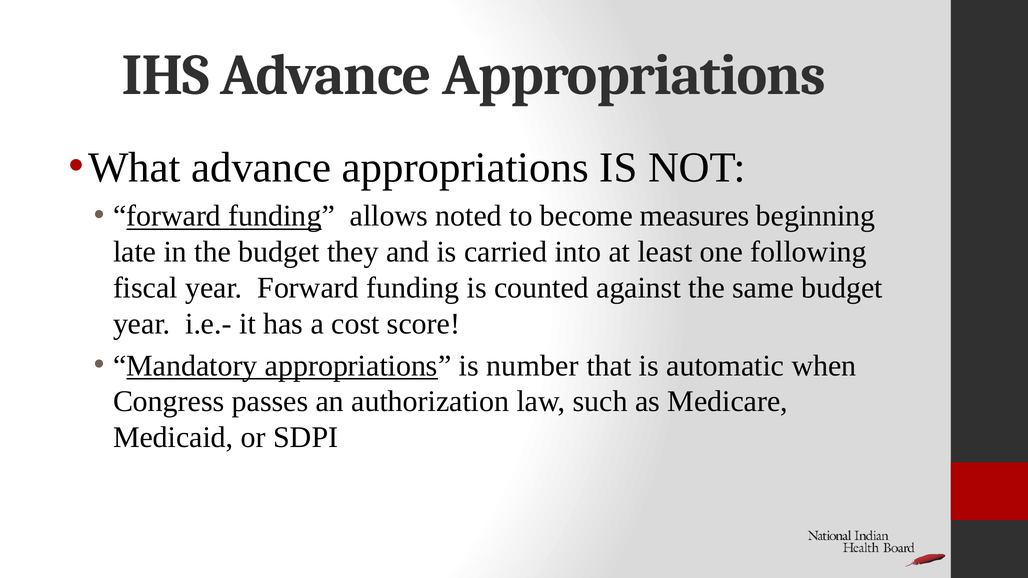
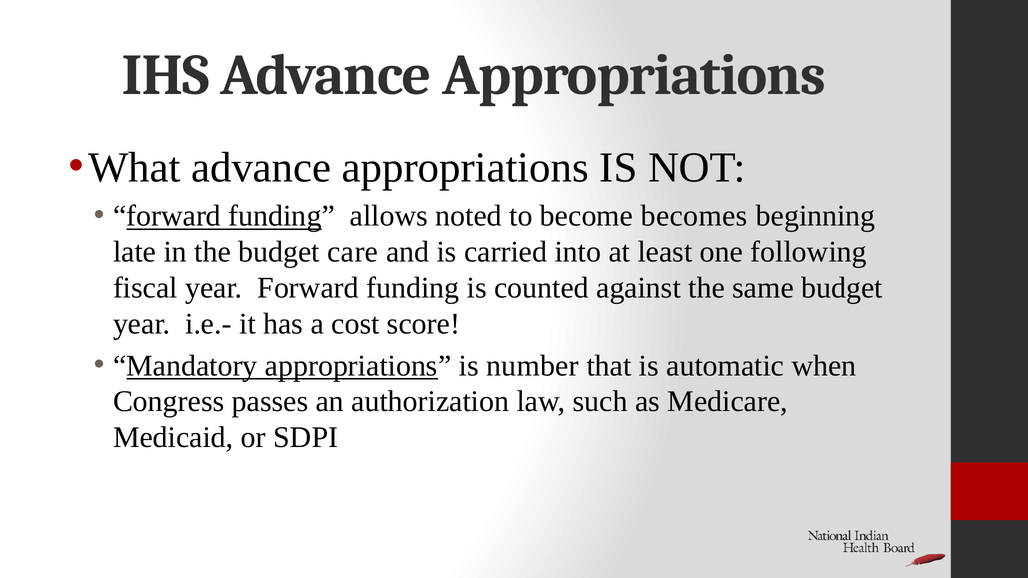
measures: measures -> becomes
they: they -> care
